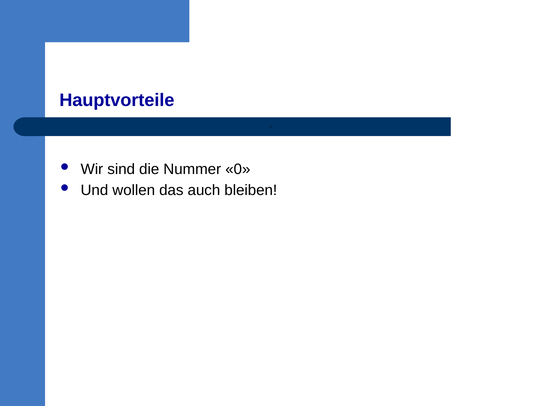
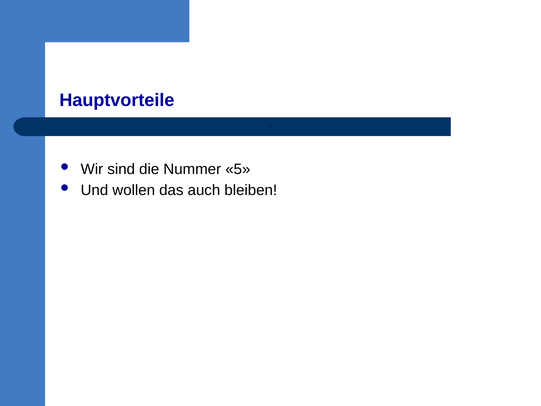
0: 0 -> 5
